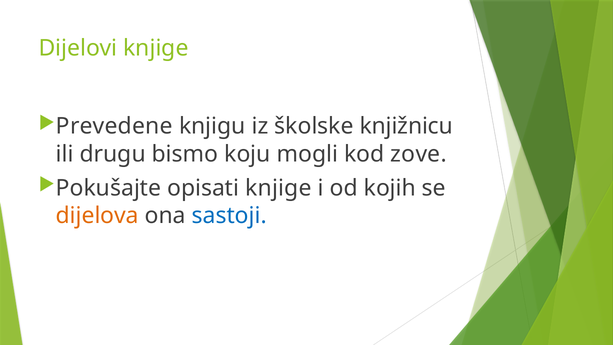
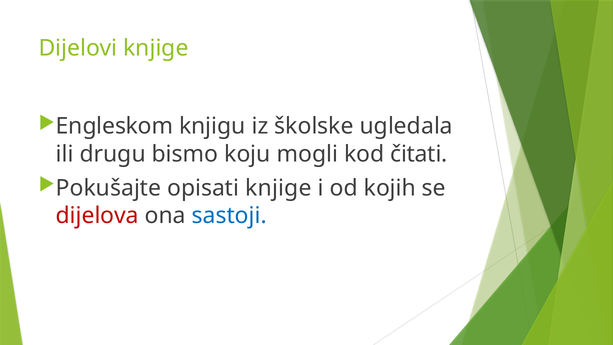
Prevedene: Prevedene -> Engleskom
knjižnicu: knjižnicu -> ugledala
zove: zove -> čitati
dijelova colour: orange -> red
